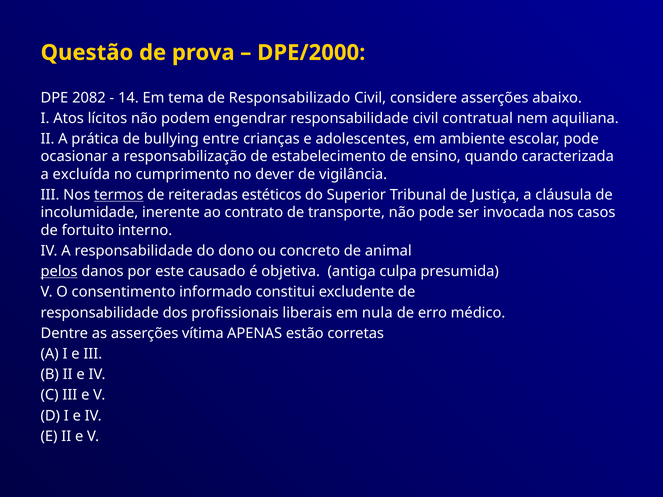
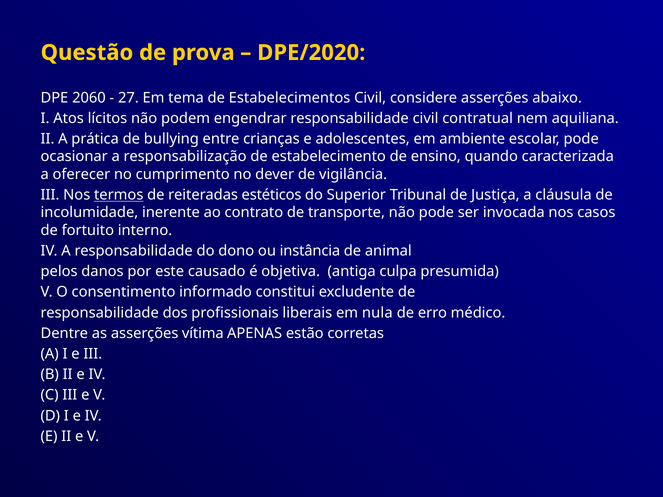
DPE/2000: DPE/2000 -> DPE/2020
2082: 2082 -> 2060
14: 14 -> 27
Responsabilizado: Responsabilizado -> Estabelecimentos
excluída: excluída -> oferecer
concreto: concreto -> instância
pelos underline: present -> none
